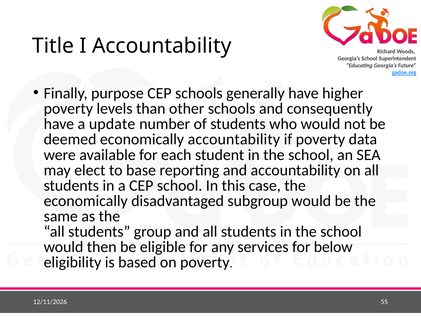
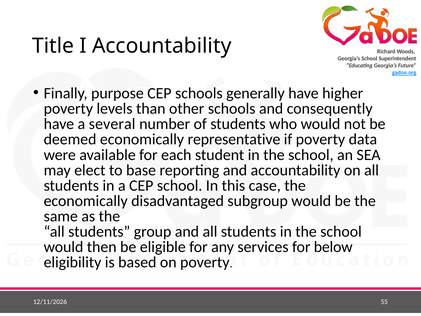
update: update -> several
economically accountability: accountability -> representative
